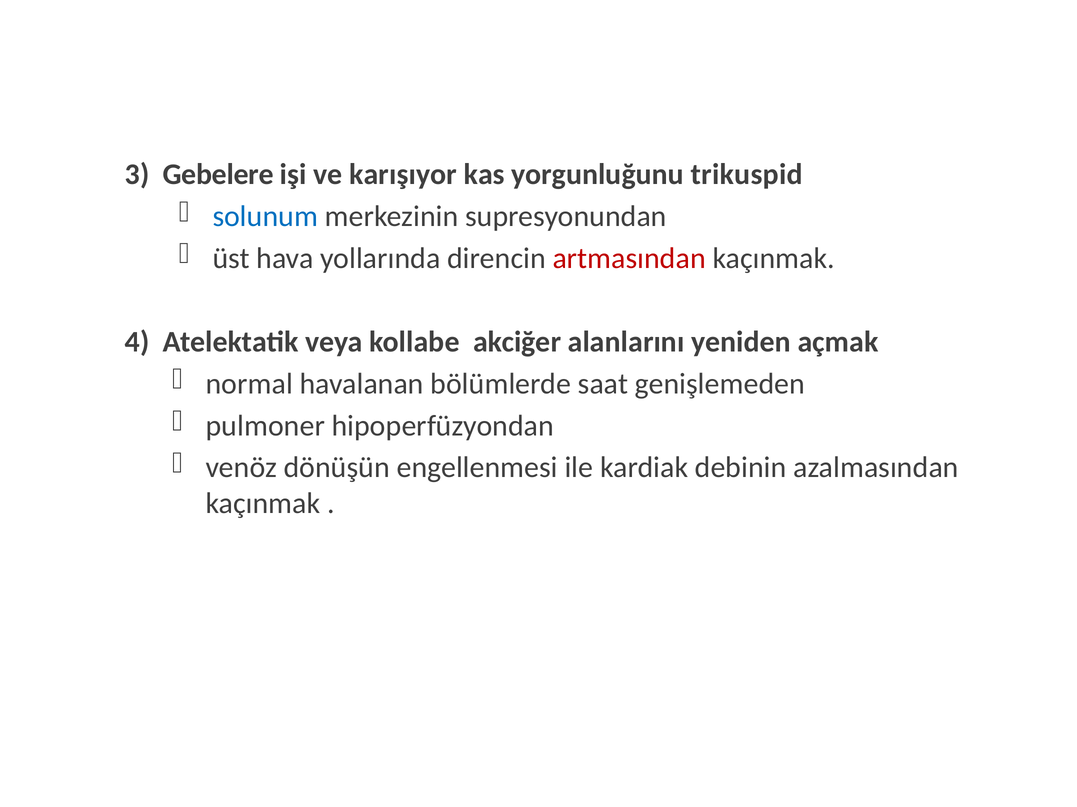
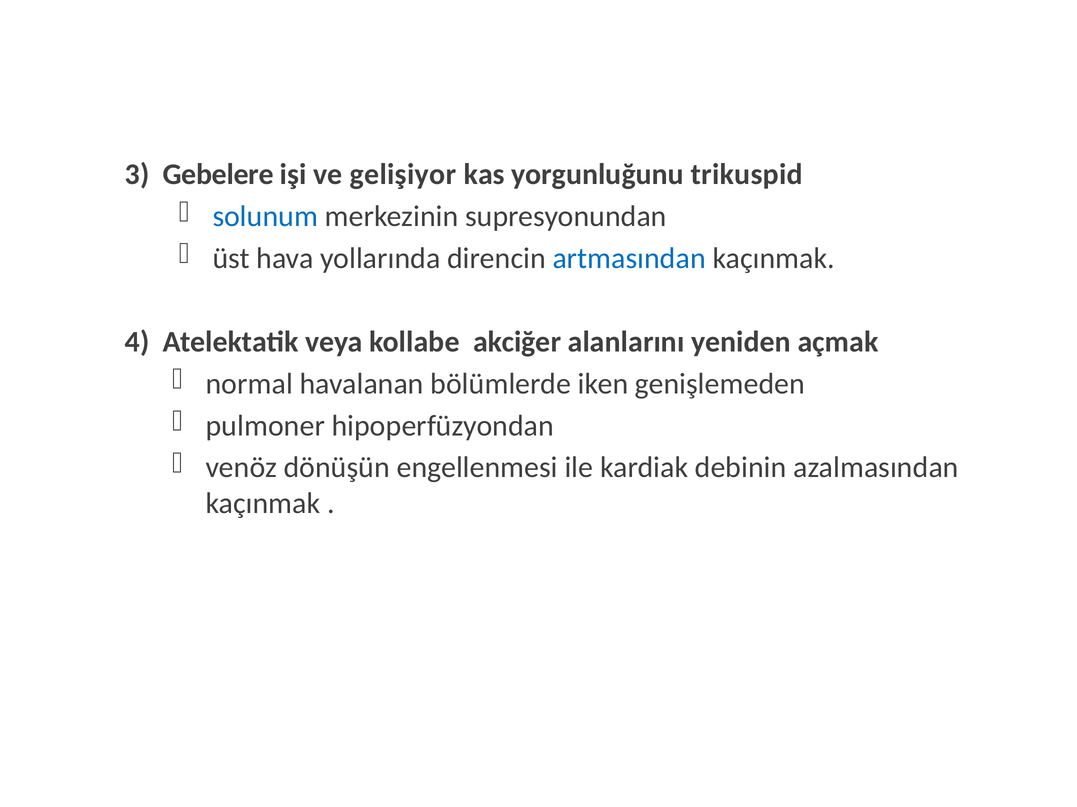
karışıyor: karışıyor -> gelişiyor
artmasından colour: red -> blue
saat: saat -> iken
